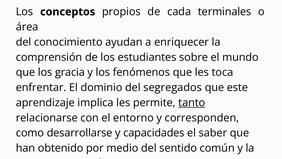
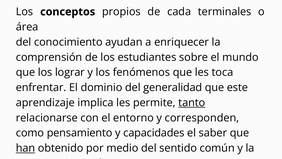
gracia: gracia -> lograr
segregados: segregados -> generalidad
desarrollarse: desarrollarse -> pensamiento
han underline: none -> present
